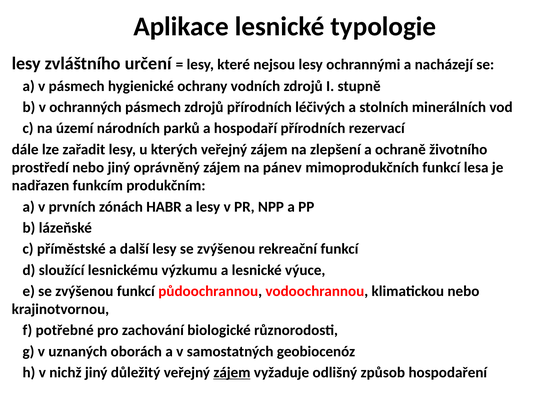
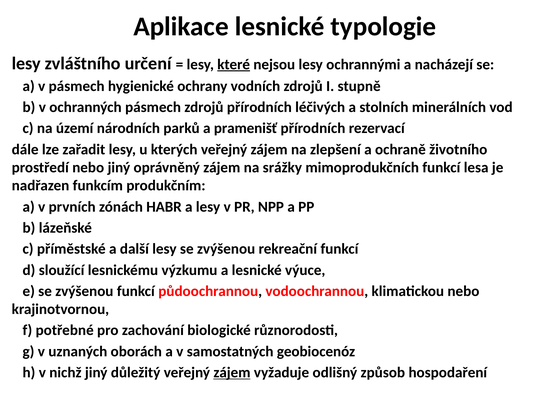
které underline: none -> present
hospodaří: hospodaří -> pramenišť
pánev: pánev -> srážky
